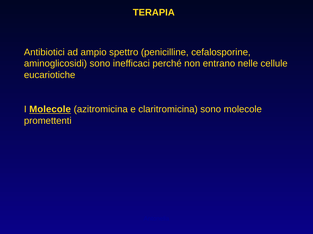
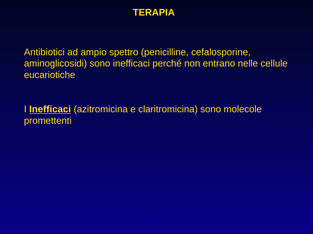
I Molecole: Molecole -> Inefficaci
